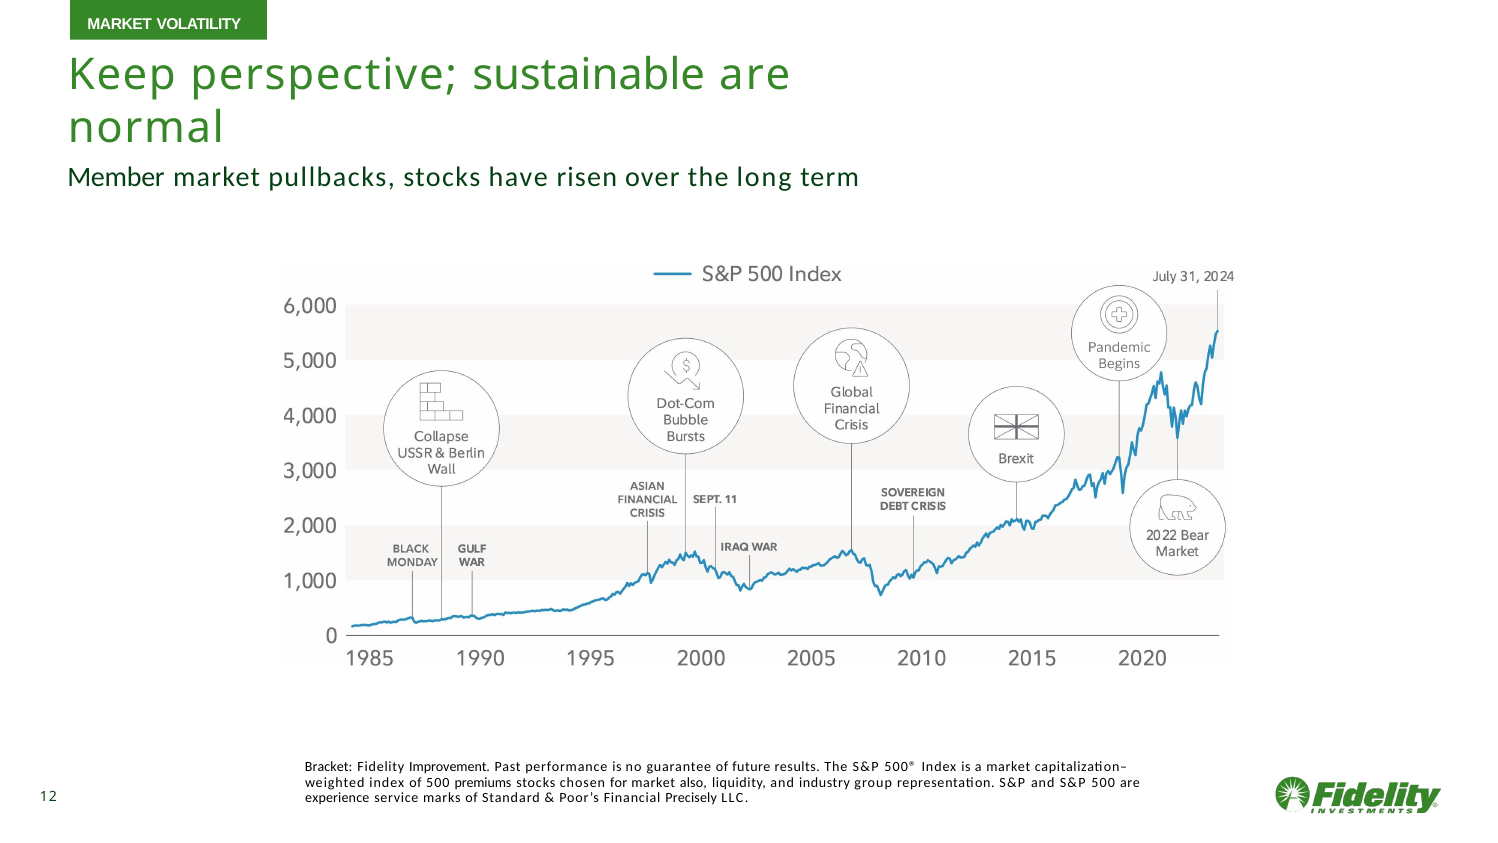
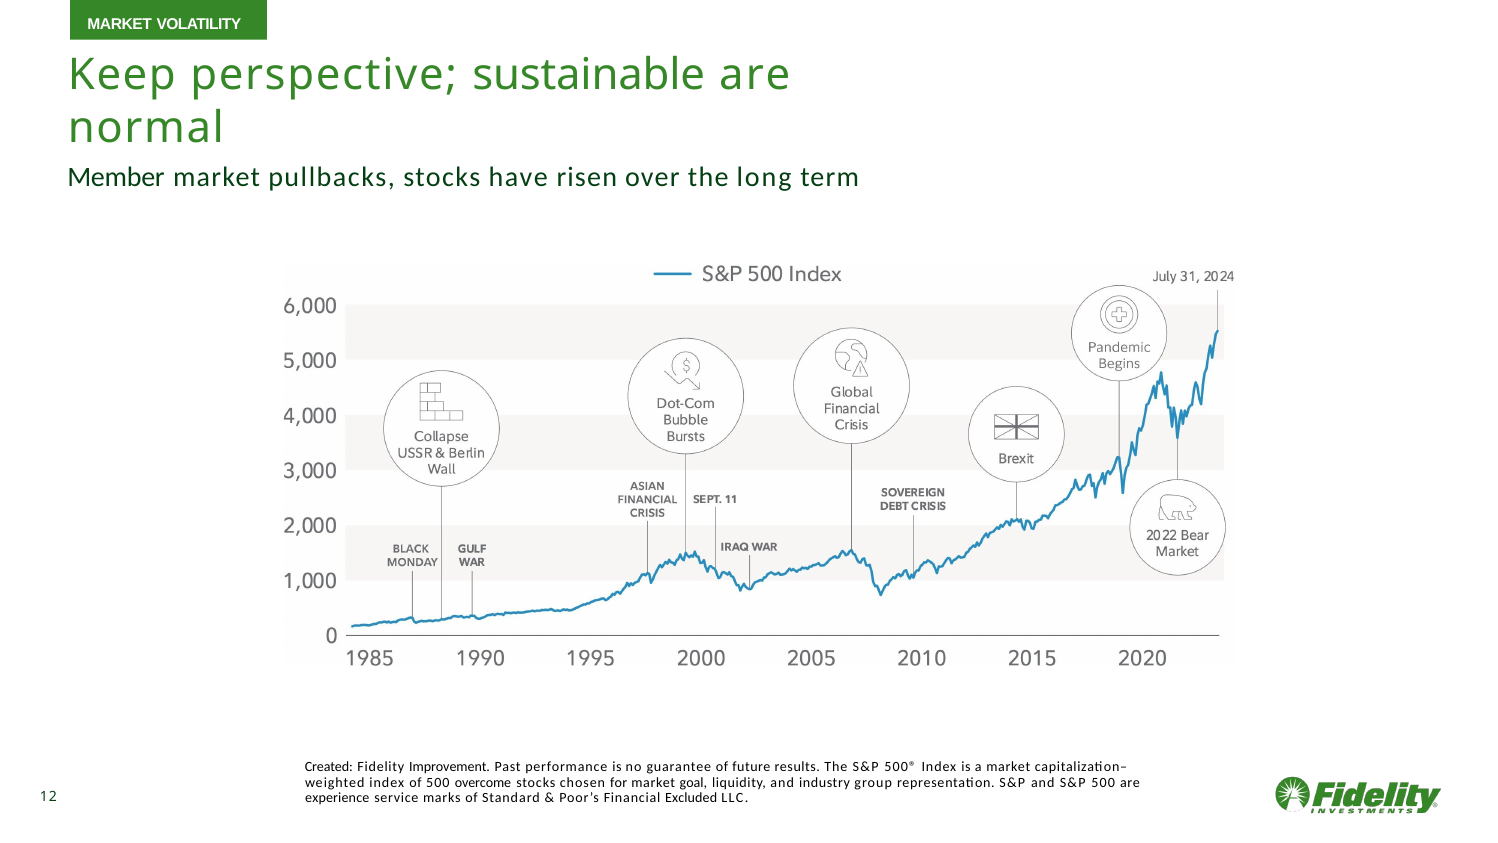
Bracket: Bracket -> Created
premiums: premiums -> overcome
also: also -> goal
Precisely: Precisely -> Excluded
